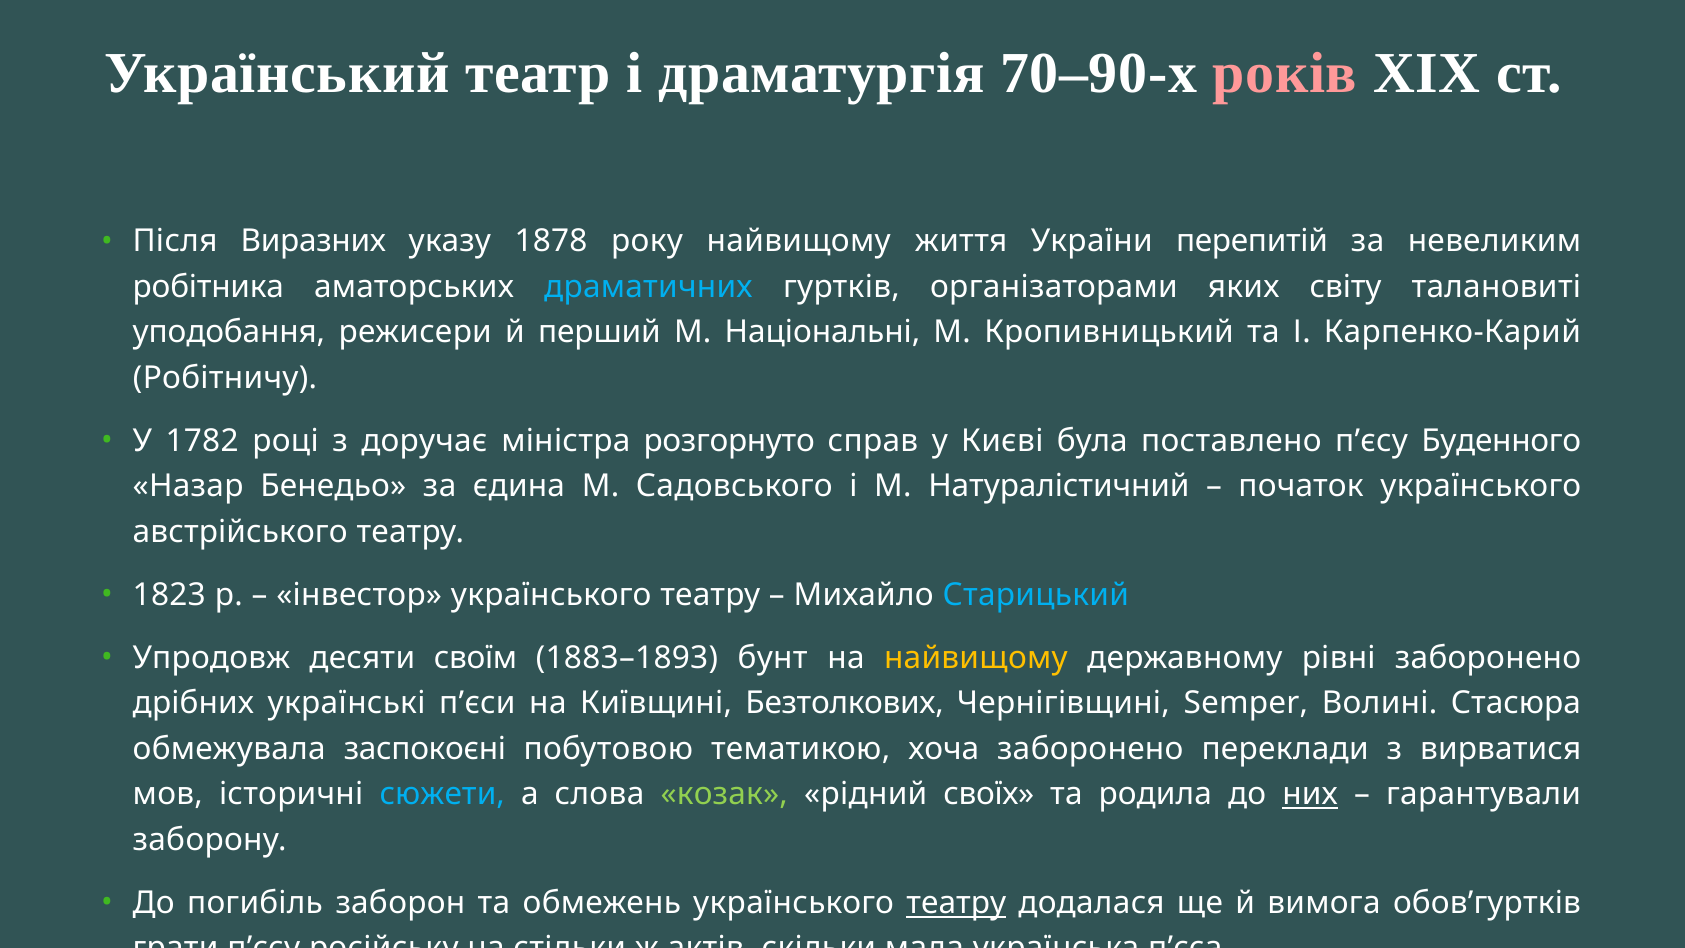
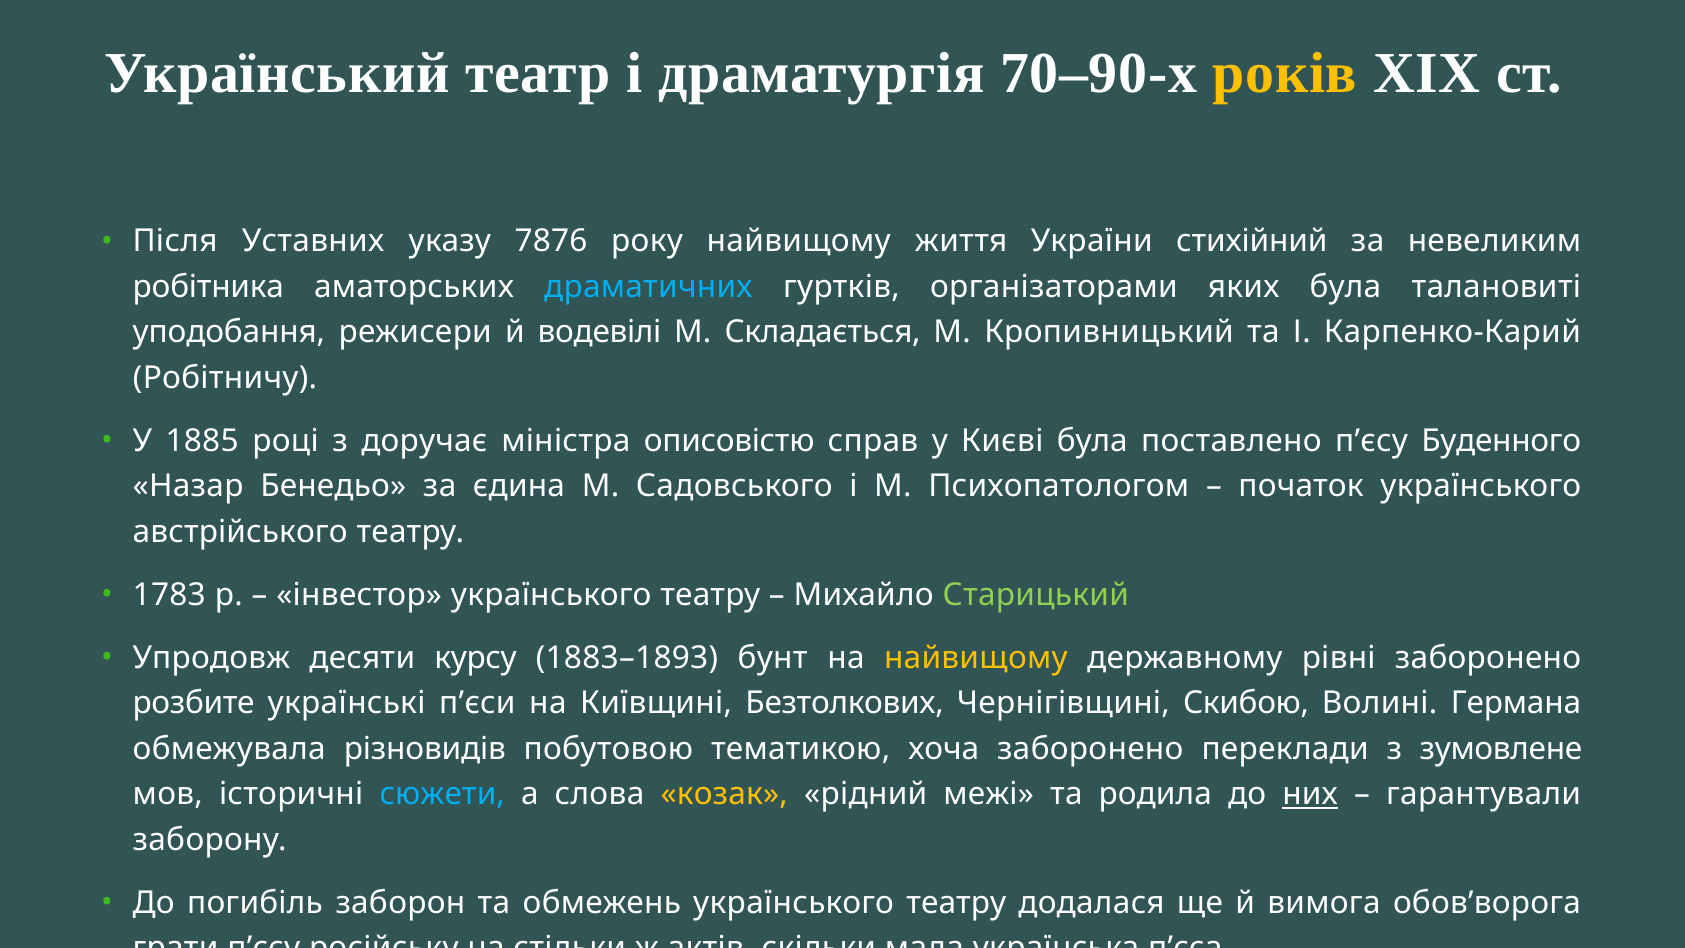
років colour: pink -> yellow
Виразних: Виразних -> Уставних
1878: 1878 -> 7876
перепитій: перепитій -> стихійний
яких світу: світу -> була
перший: перший -> водевілі
Національні: Національні -> Складається
1782: 1782 -> 1885
розгорнуто: розгорнуто -> описовістю
Натуралістичний: Натуралістичний -> Психопатологом
1823: 1823 -> 1783
Старицький colour: light blue -> light green
своїм: своїм -> курсу
дрібних: дрібних -> розбите
Semper: Semper -> Скибою
Стасюра: Стасюра -> Германа
заспокоєні: заспокоєні -> різновидів
вирватися: вирватися -> зумовлене
козак colour: light green -> yellow
своїх: своїх -> межі
театру at (956, 903) underline: present -> none
обов’гуртків: обов’гуртків -> обов’ворога
